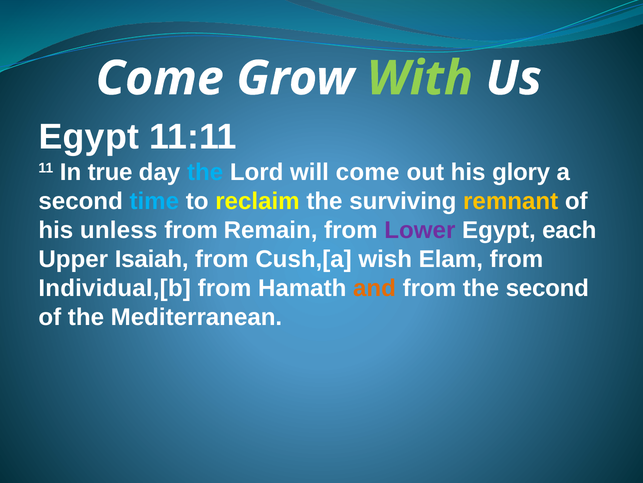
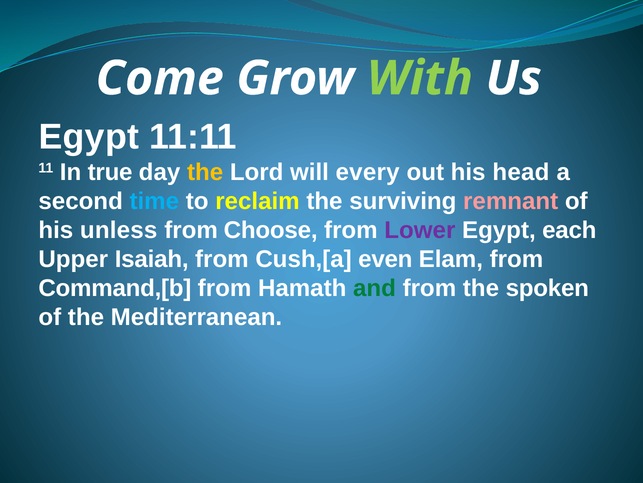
the at (205, 172) colour: light blue -> yellow
will come: come -> every
glory: glory -> head
remnant colour: yellow -> pink
Remain: Remain -> Choose
wish: wish -> even
Individual,[b: Individual,[b -> Command,[b
and colour: orange -> green
the second: second -> spoken
